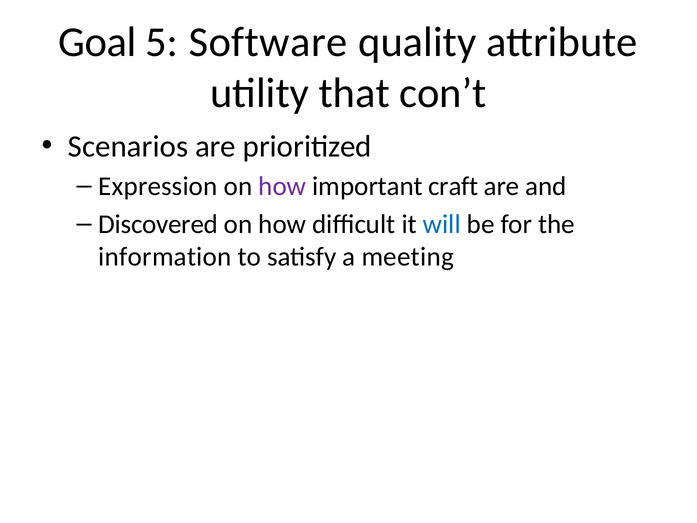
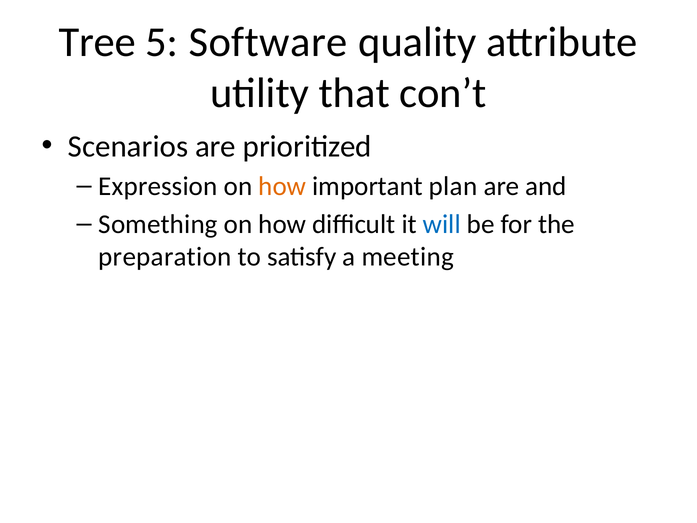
Goal: Goal -> Tree
how at (282, 186) colour: purple -> orange
craft: craft -> plan
Discovered: Discovered -> Something
information: information -> preparation
